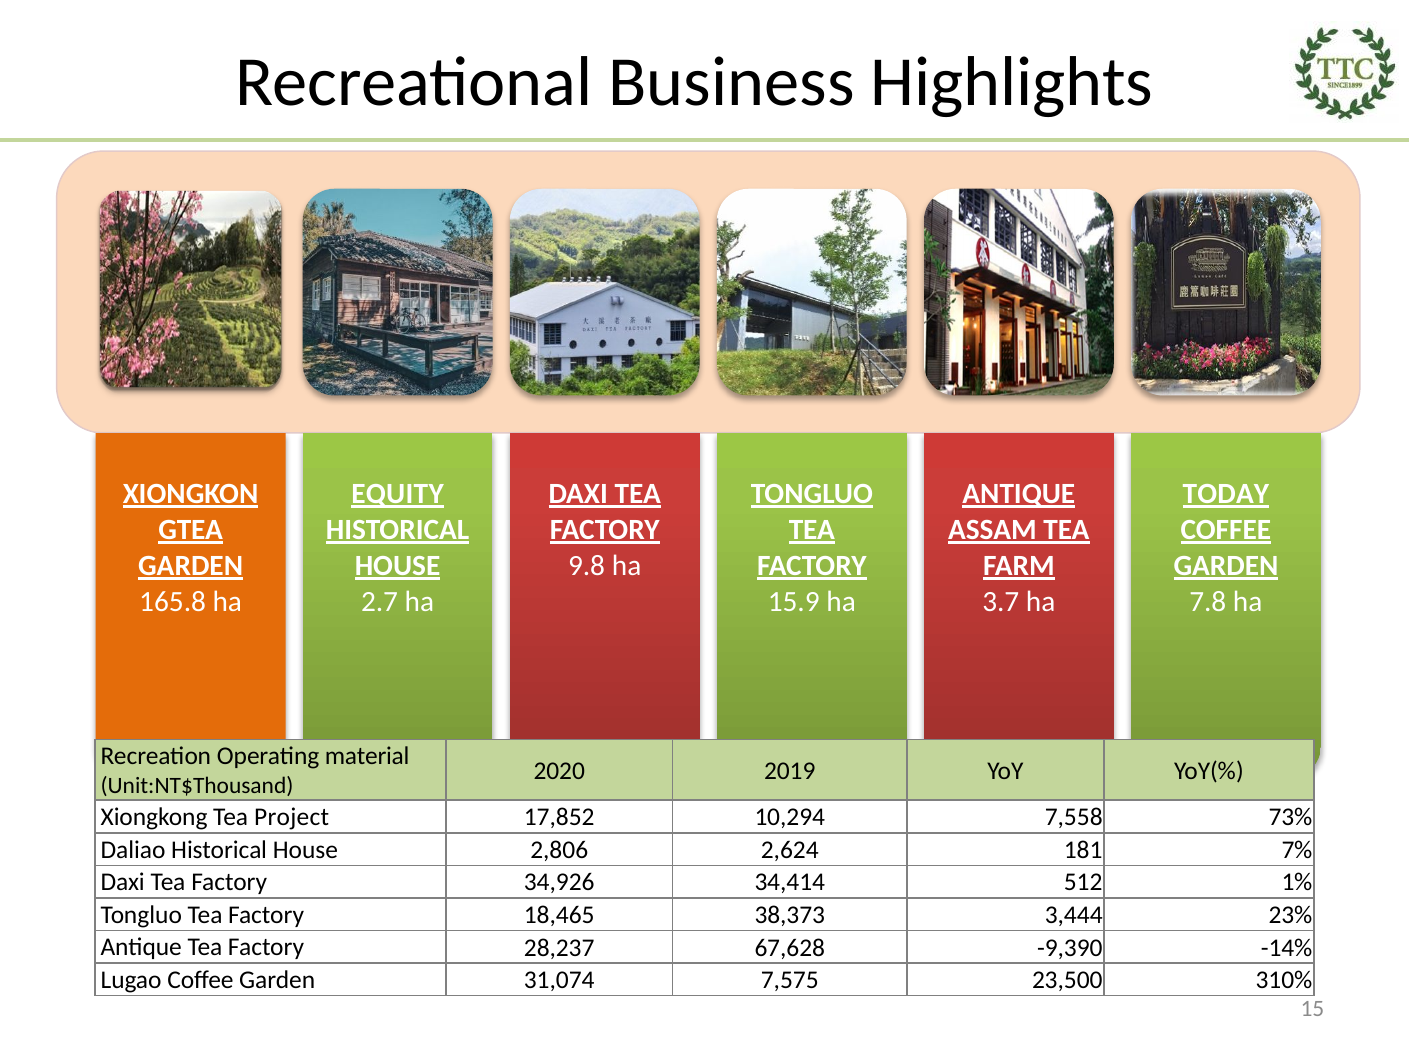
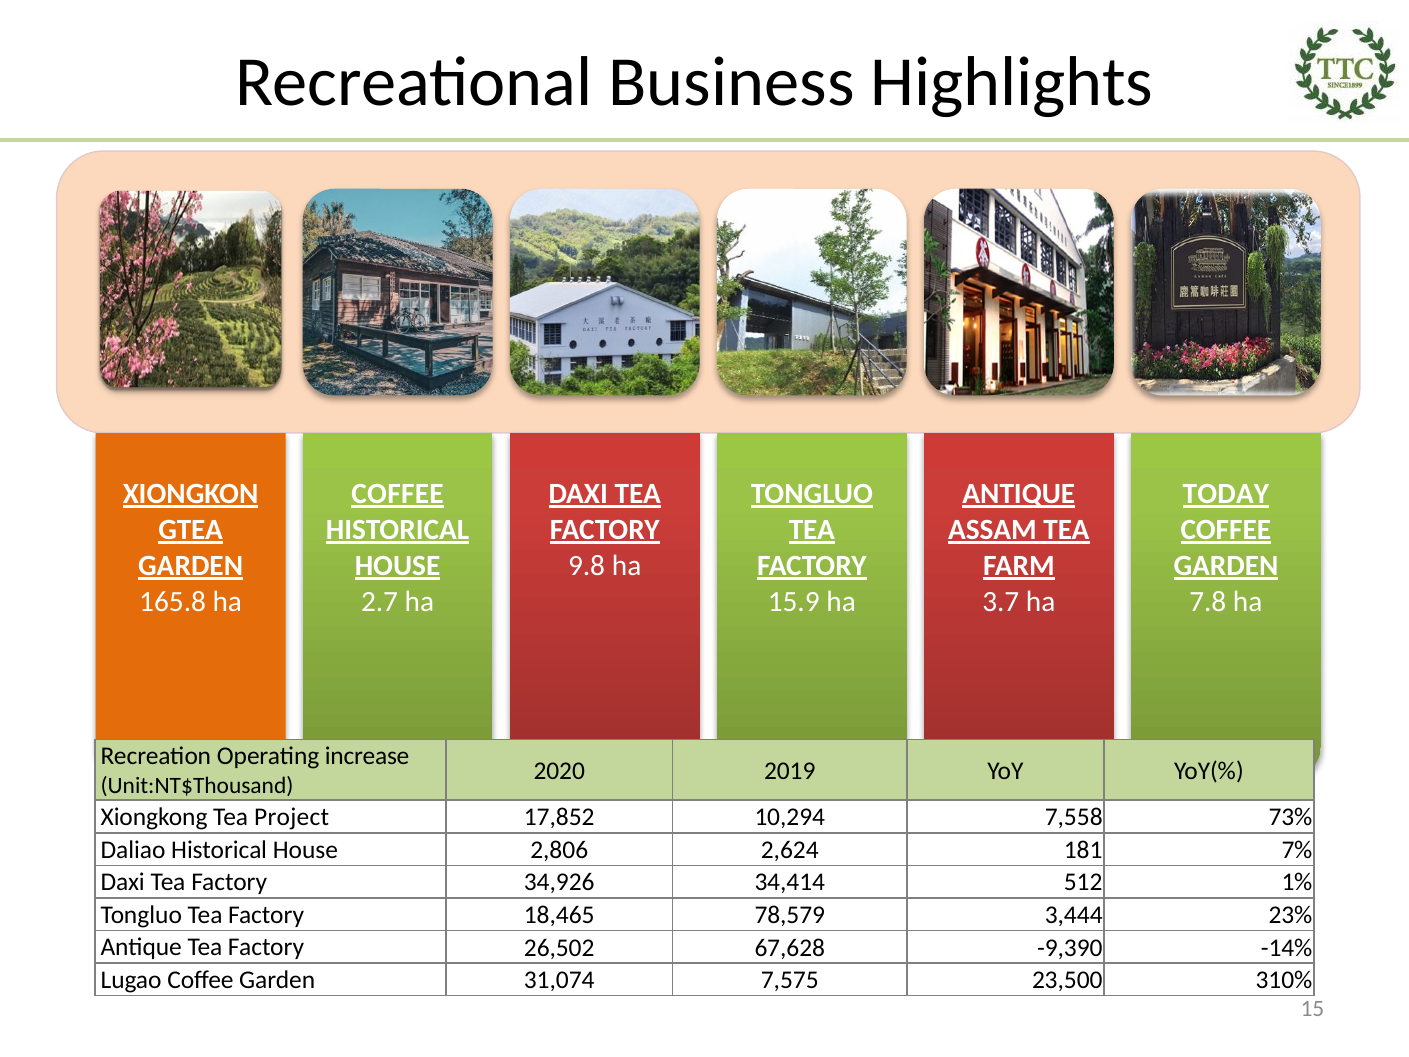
EQUITY at (398, 493): EQUITY -> COFFEE
material: material -> increase
38,373: 38,373 -> 78,579
28,237: 28,237 -> 26,502
